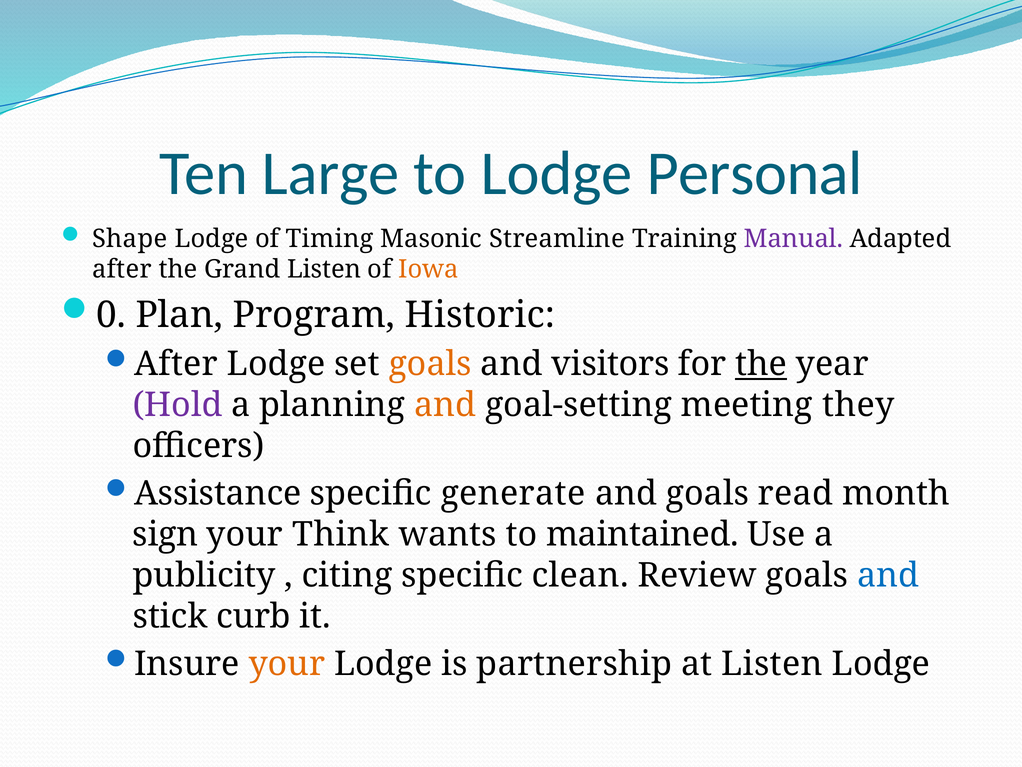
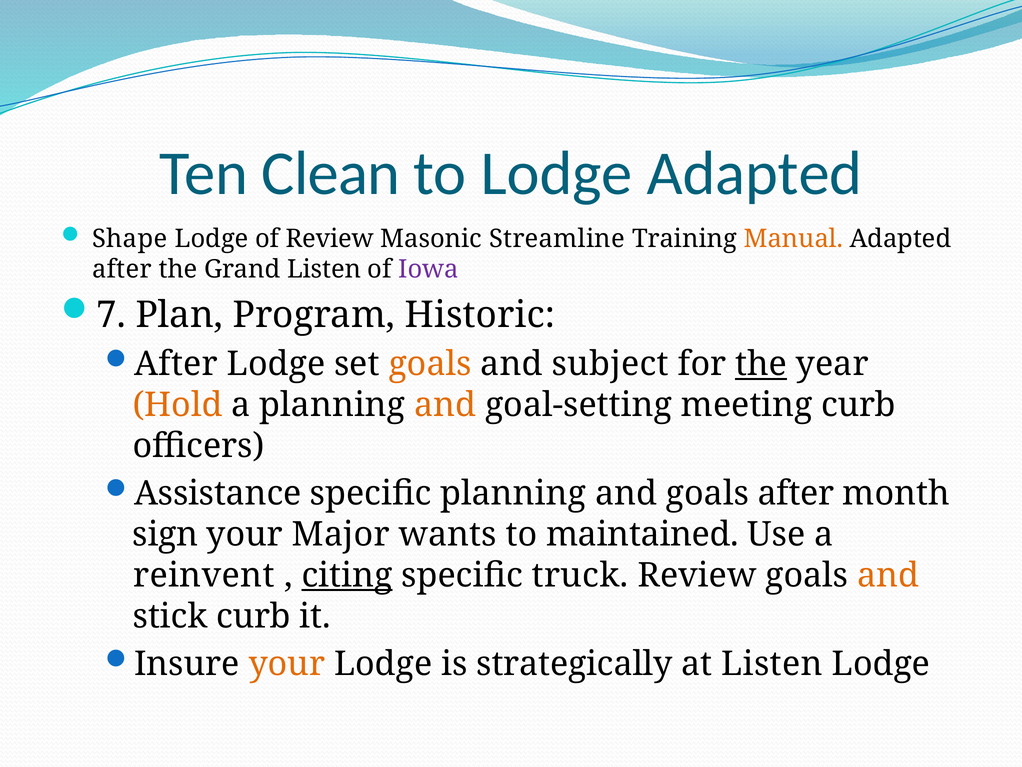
Large: Large -> Clean
Lodge Personal: Personal -> Adapted
of Timing: Timing -> Review
Manual colour: purple -> orange
Iowa colour: orange -> purple
0: 0 -> 7
visitors: visitors -> subject
Hold colour: purple -> orange
meeting they: they -> curb
specific generate: generate -> planning
goals read: read -> after
Think: Think -> Major
publicity: publicity -> reinvent
citing underline: none -> present
clean: clean -> truck
and at (888, 575) colour: blue -> orange
partnership: partnership -> strategically
